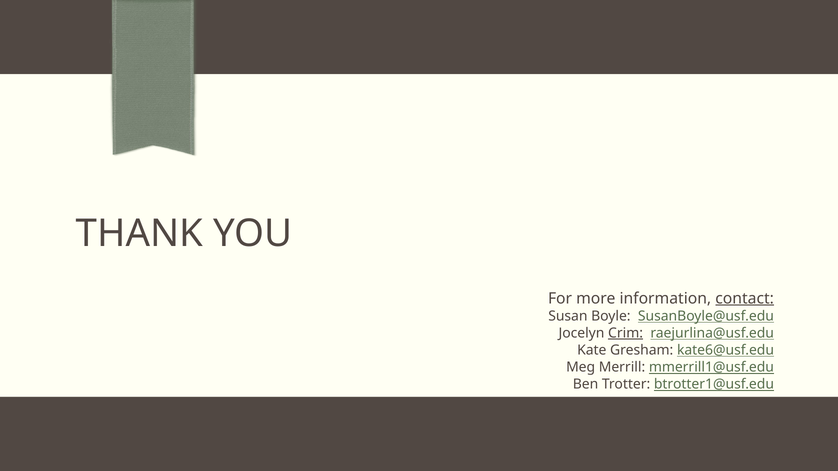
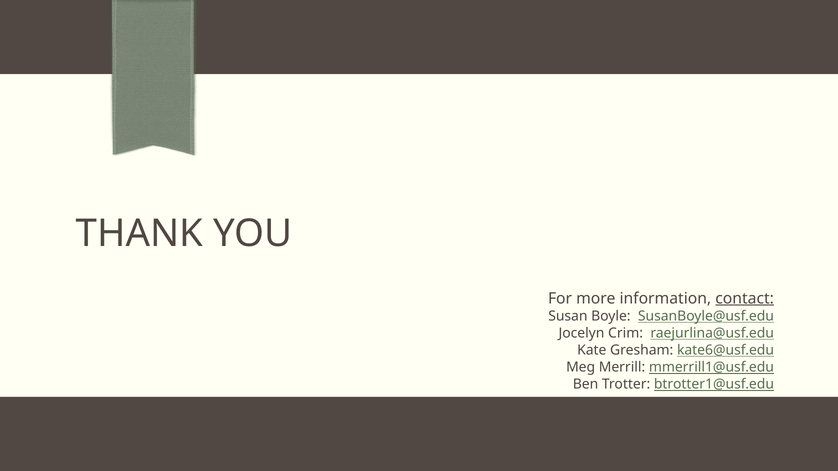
Crim underline: present -> none
